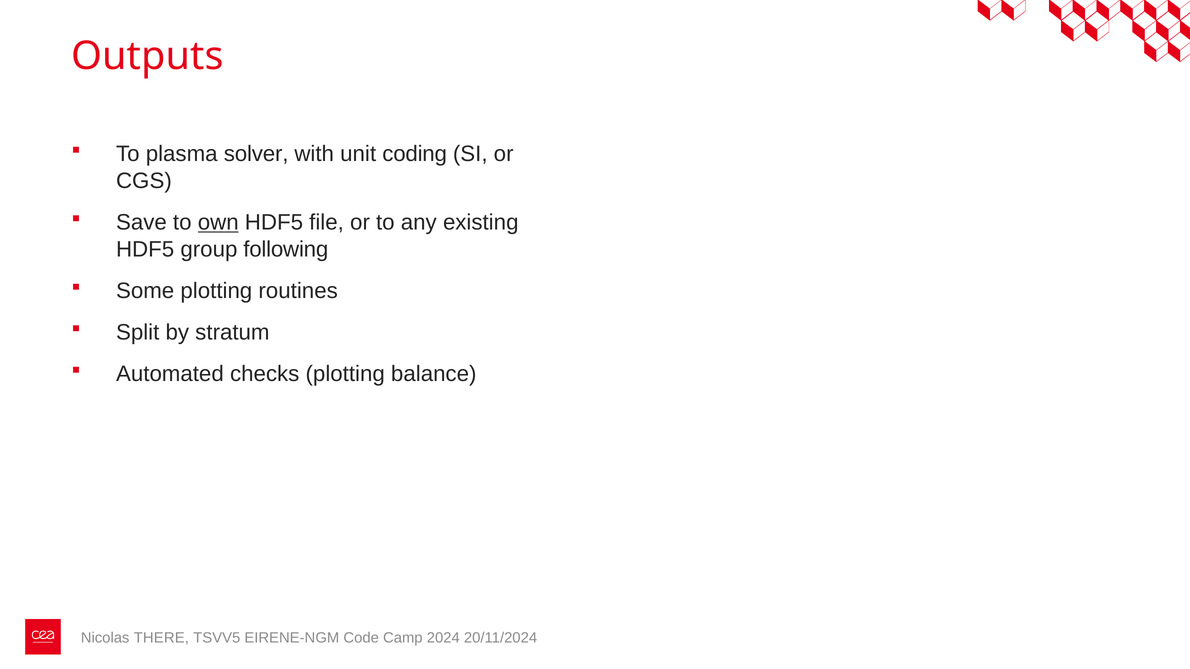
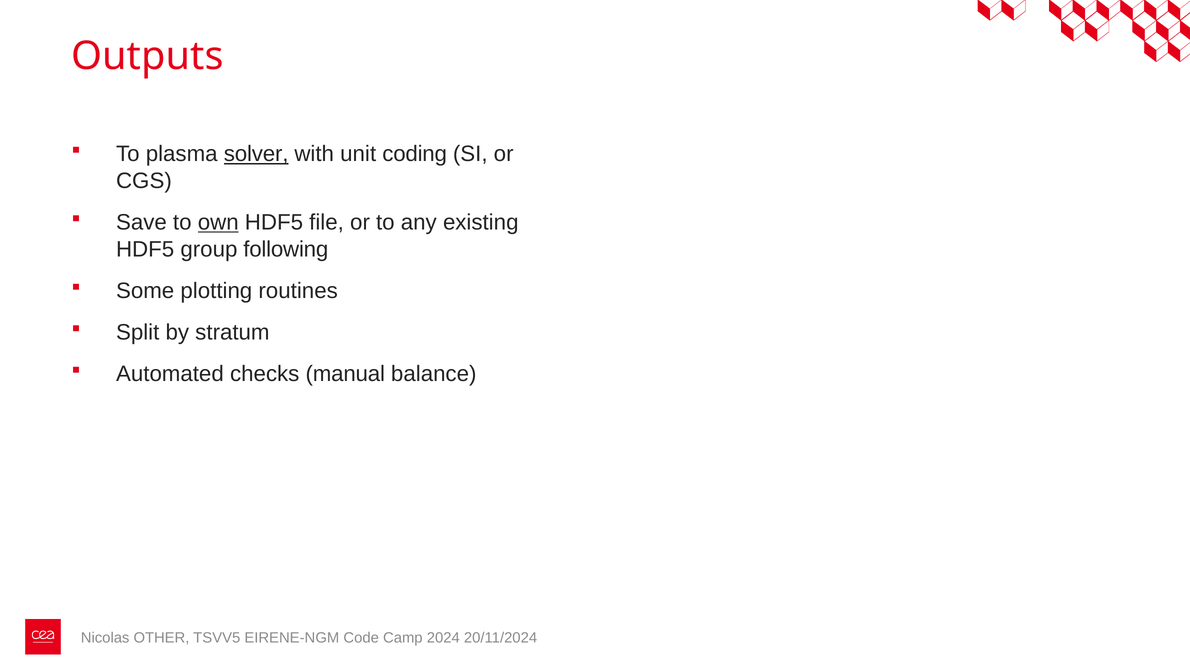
solver underline: none -> present
checks plotting: plotting -> manual
THERE: THERE -> OTHER
